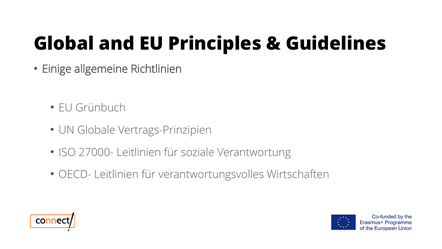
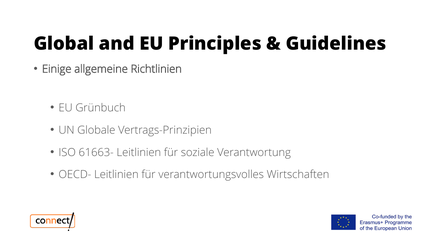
27000-: 27000- -> 61663-
